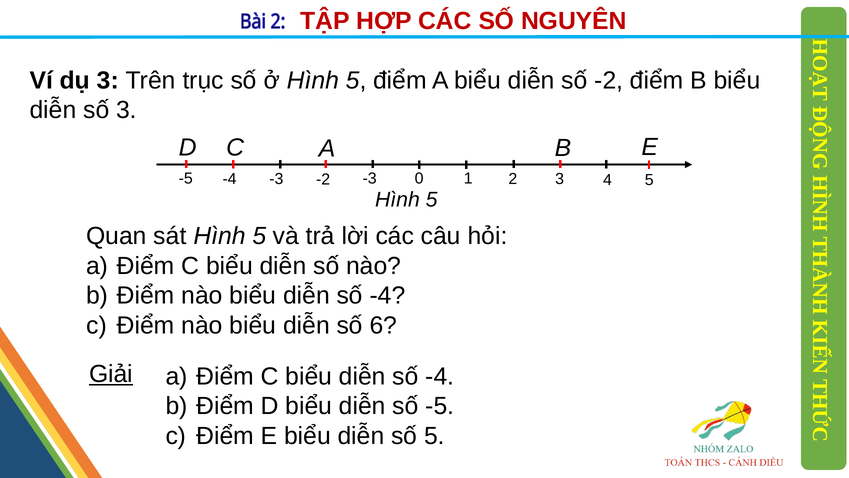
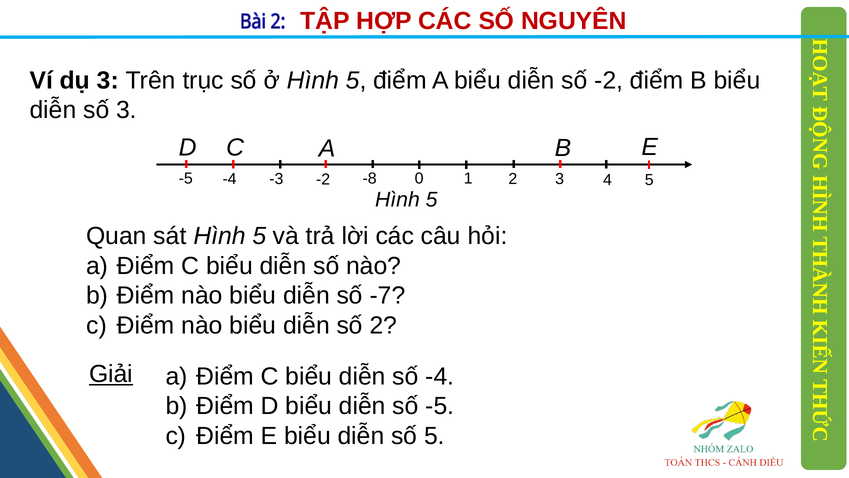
-2 -3: -3 -> -8
-4 at (387, 296): -4 -> -7
số 6: 6 -> 2
